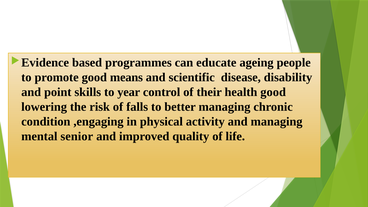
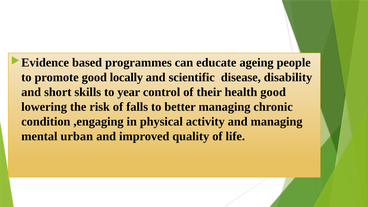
means: means -> locally
point: point -> short
senior: senior -> urban
